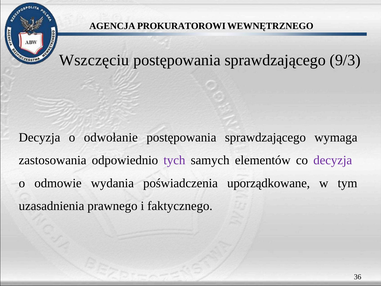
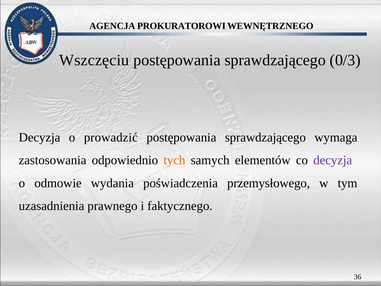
9/3: 9/3 -> 0/3
odwołanie: odwołanie -> prowadzić
tych colour: purple -> orange
uporządkowane: uporządkowane -> przemysłowego
